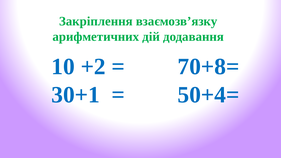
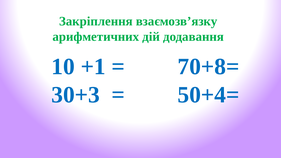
+2: +2 -> +1
30+1: 30+1 -> 30+3
